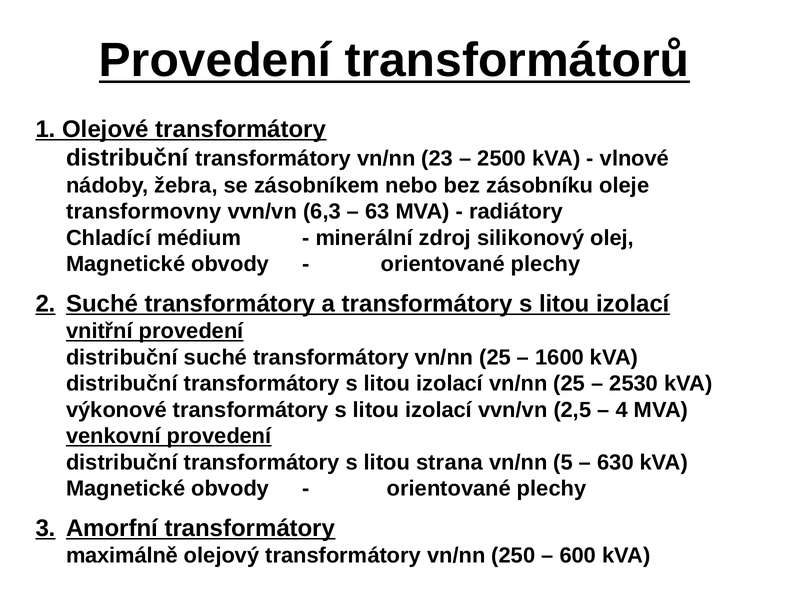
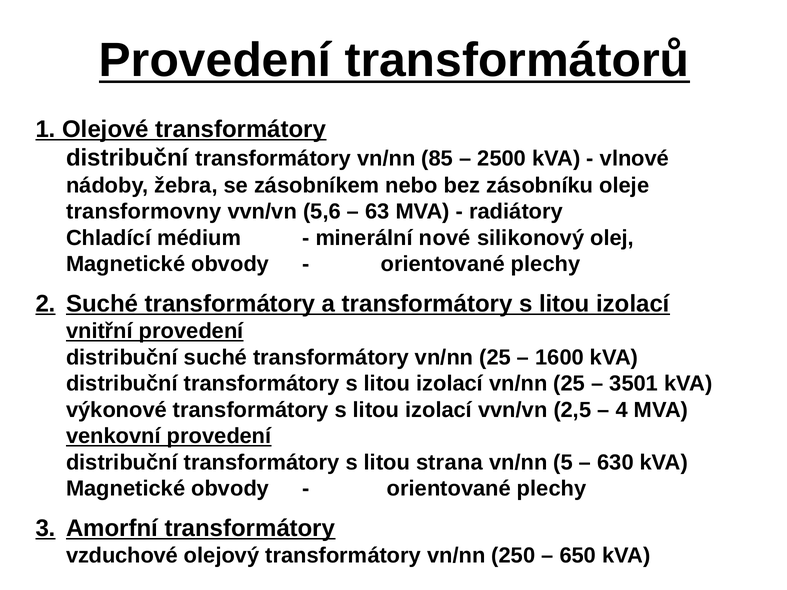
23: 23 -> 85
6,3: 6,3 -> 5,6
zdroj: zdroj -> nové
2530: 2530 -> 3501
maximálně: maximálně -> vzduchové
600: 600 -> 650
